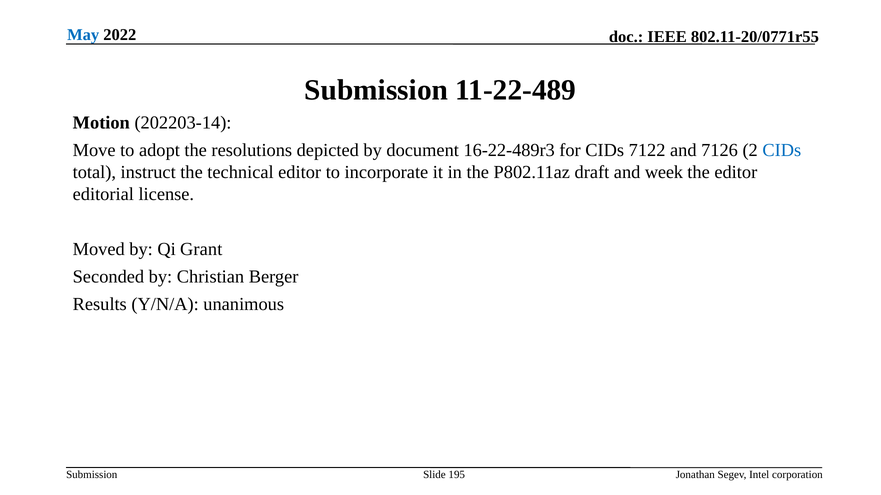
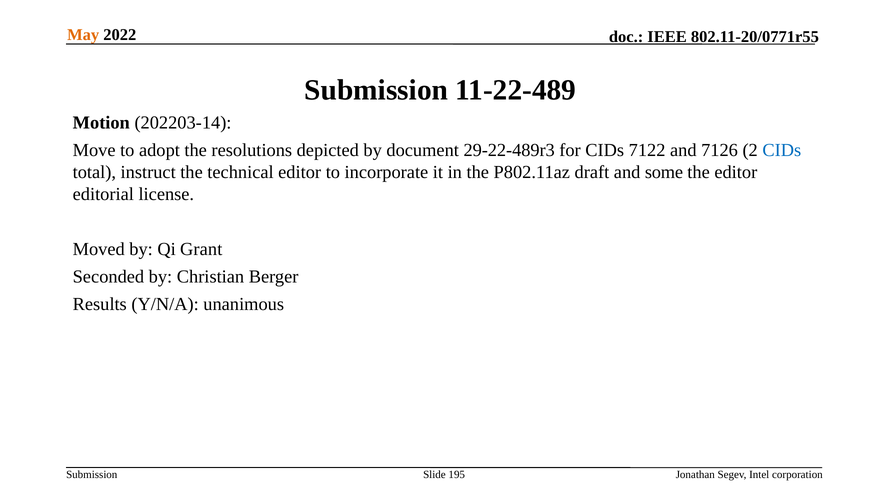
May colour: blue -> orange
16-22-489r3: 16-22-489r3 -> 29-22-489r3
week: week -> some
